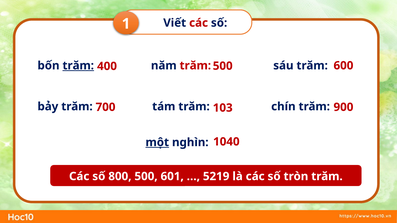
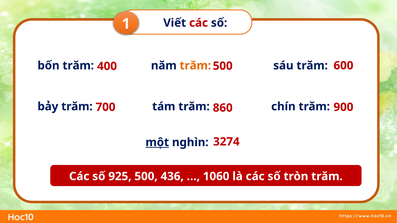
trăm at (78, 66) underline: present -> none
trăm at (195, 66) colour: red -> orange
103: 103 -> 860
1040: 1040 -> 3274
800: 800 -> 925
601: 601 -> 436
5219: 5219 -> 1060
